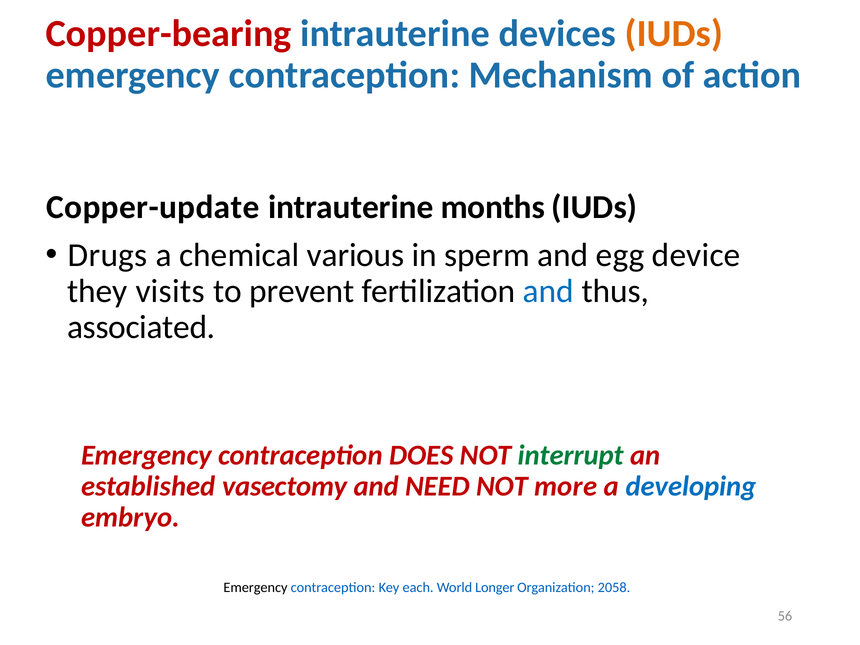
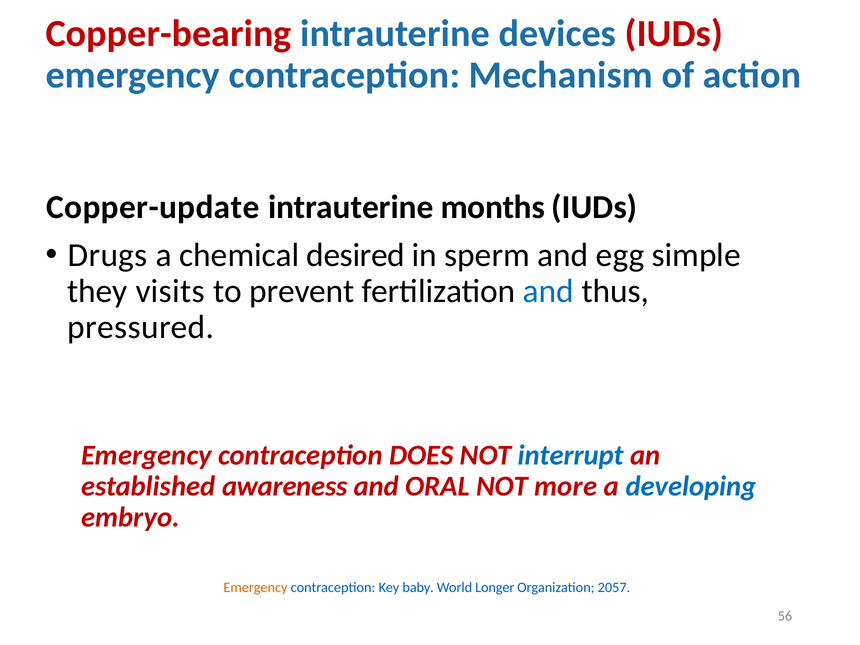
IUDs at (674, 34) colour: orange -> red
various: various -> desired
device: device -> simple
associated: associated -> pressured
interrupt colour: green -> blue
vasectomy: vasectomy -> awareness
NEED: NEED -> ORAL
Emergency at (255, 588) colour: black -> orange
each: each -> baby
2058: 2058 -> 2057
